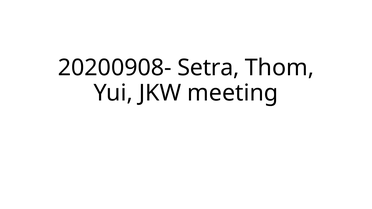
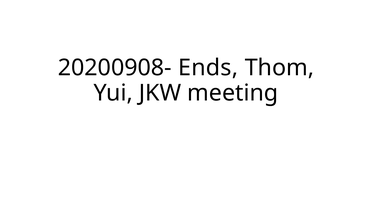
Setra: Setra -> Ends
